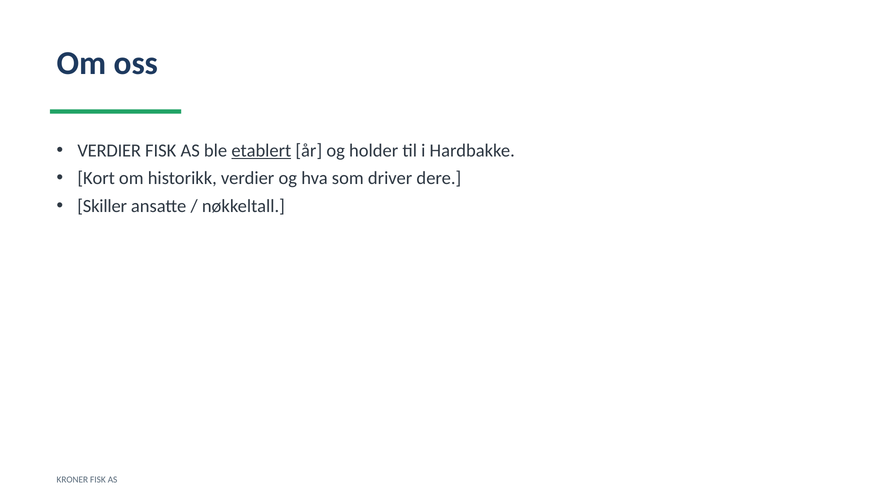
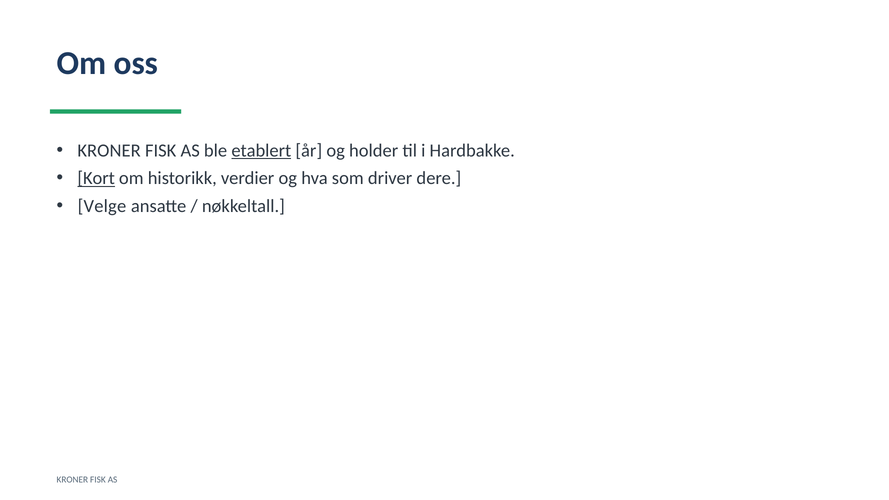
VERDIER at (109, 151): VERDIER -> KRONER
Kort underline: none -> present
Skiller: Skiller -> Velge
